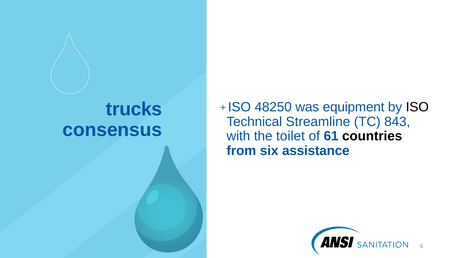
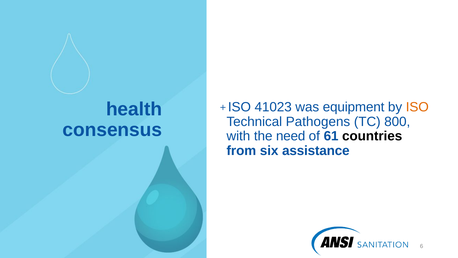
trucks: trucks -> health
48250: 48250 -> 41023
ISO at (417, 107) colour: black -> orange
Streamline: Streamline -> Pathogens
843: 843 -> 800
toilet: toilet -> need
